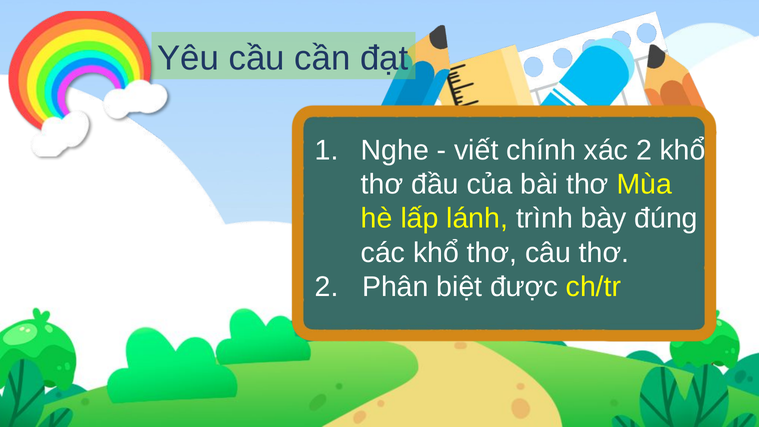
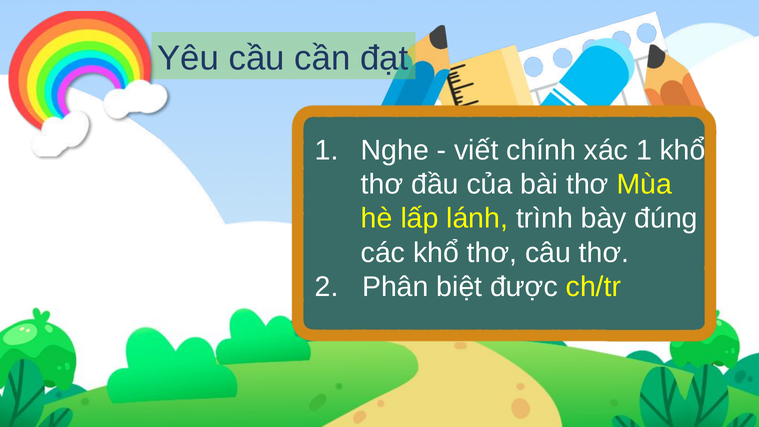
xác 2: 2 -> 1
